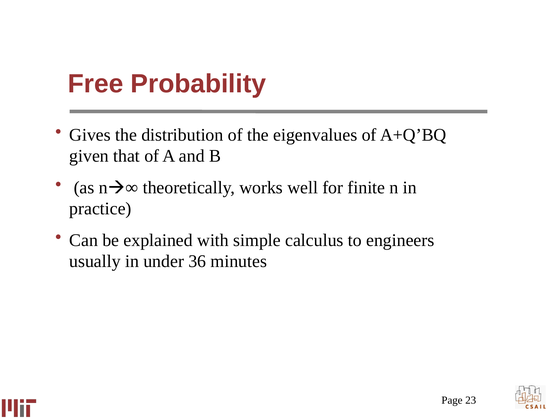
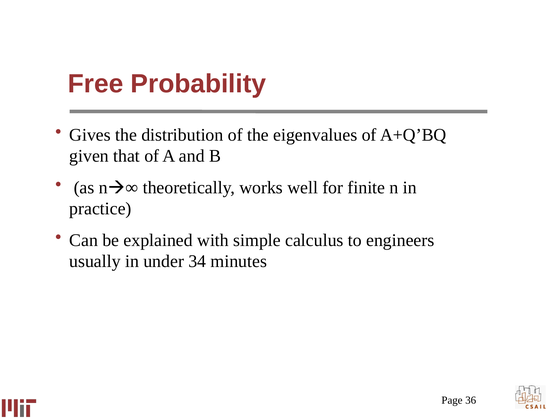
36: 36 -> 34
23: 23 -> 36
